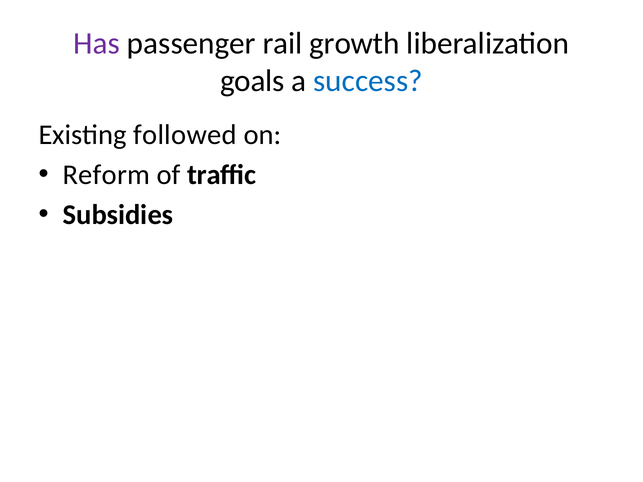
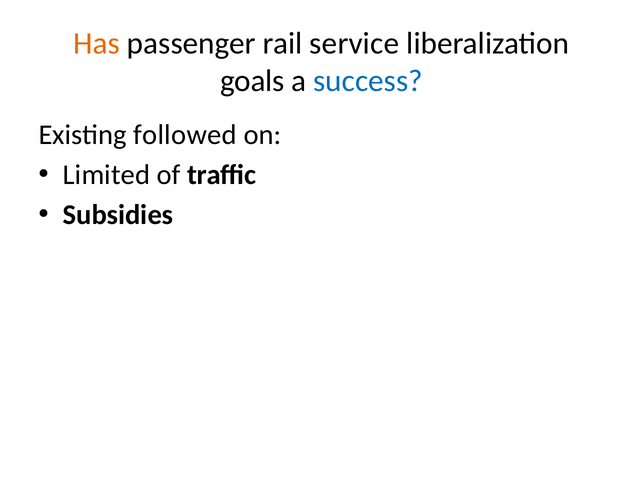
Has colour: purple -> orange
growth: growth -> service
Reform: Reform -> Limited
